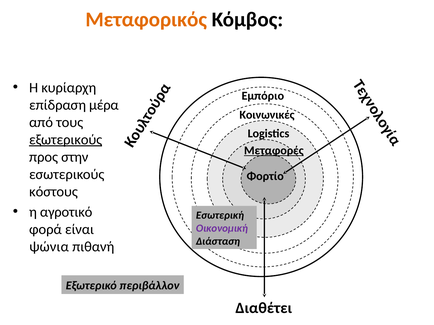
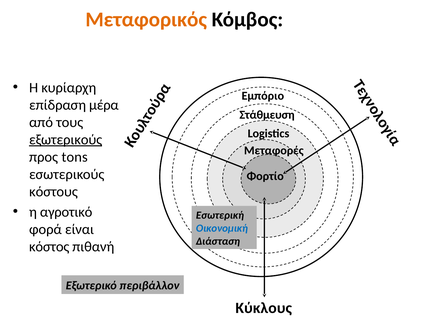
Κοινωνικές: Κοινωνικές -> Στάθμευση
Μεταφορές underline: present -> none
στην: στην -> tons
Οικονομική colour: purple -> blue
ψώνια: ψώνια -> κόστος
Διαθέτει: Διαθέτει -> Κύκλους
